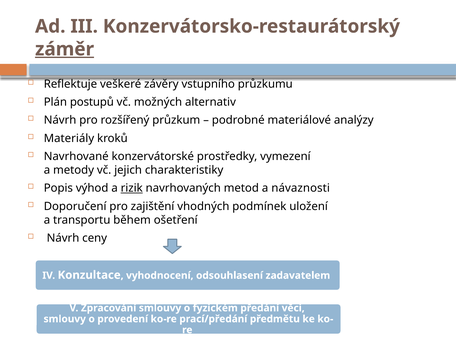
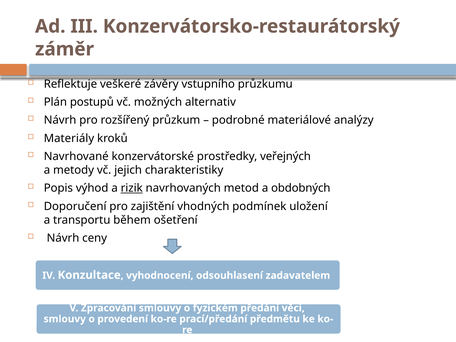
záměr underline: present -> none
vymezení: vymezení -> veřejných
návaznosti: návaznosti -> obdobných
